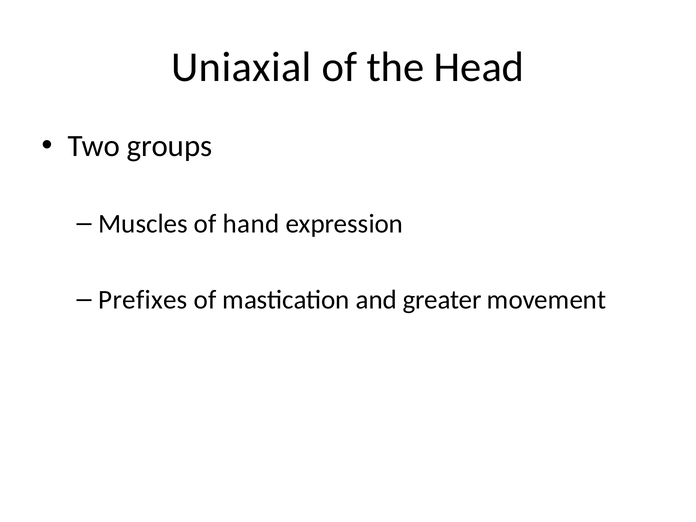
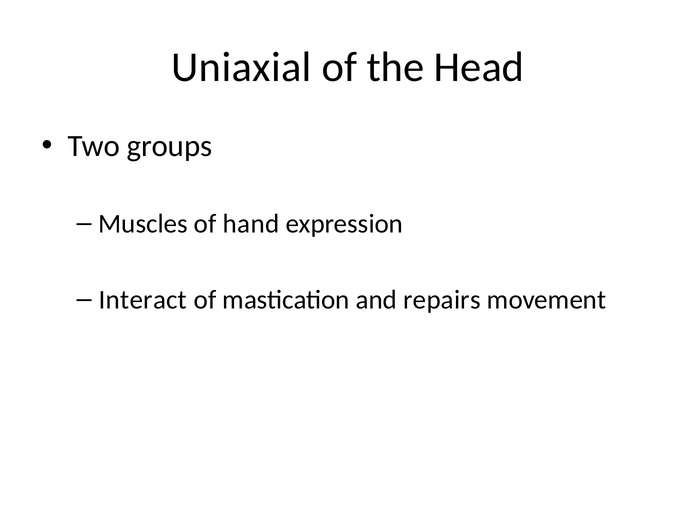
Prefixes: Prefixes -> Interact
greater: greater -> repairs
